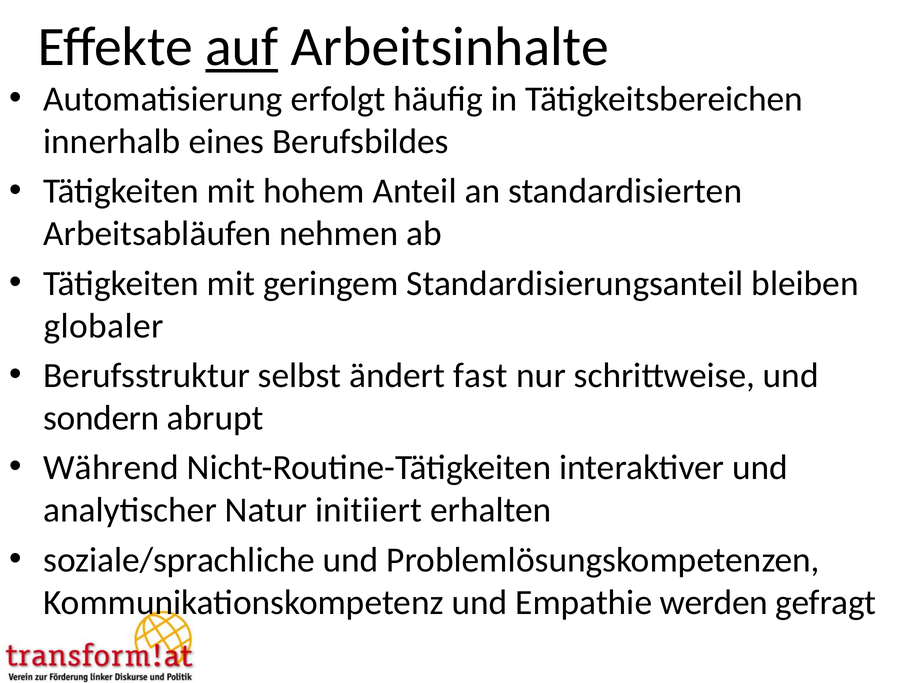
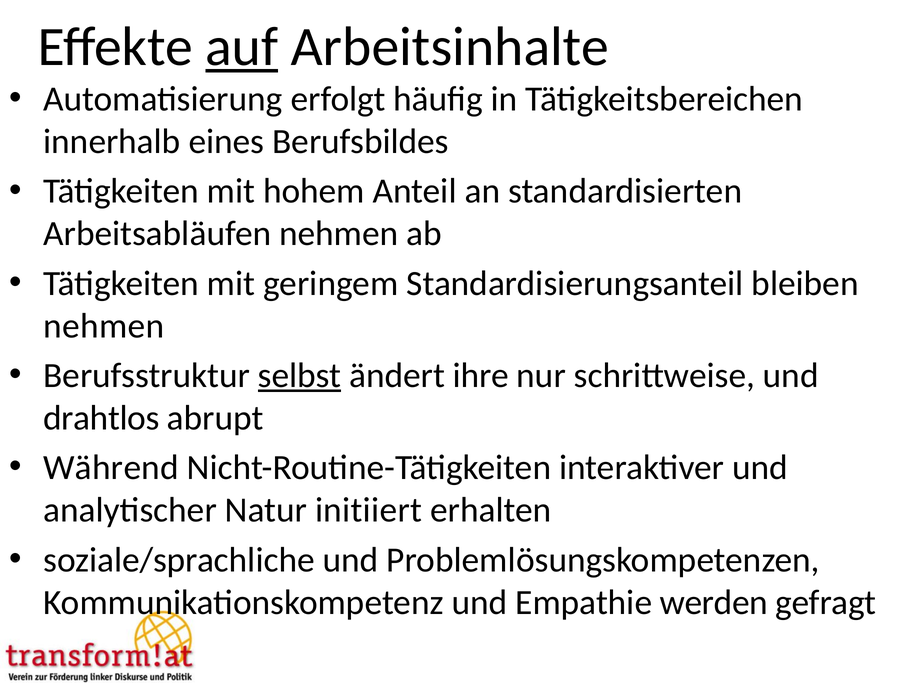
globaler at (104, 326): globaler -> nehmen
selbst underline: none -> present
fast: fast -> ihre
sondern: sondern -> drahtlos
